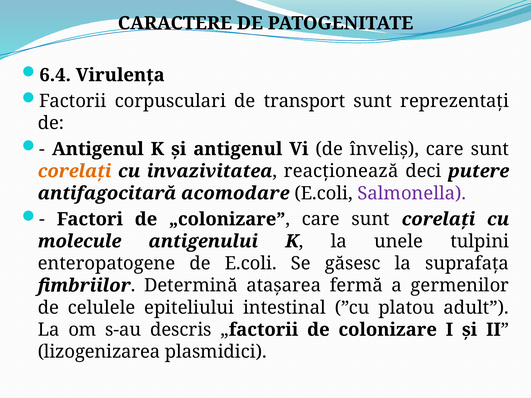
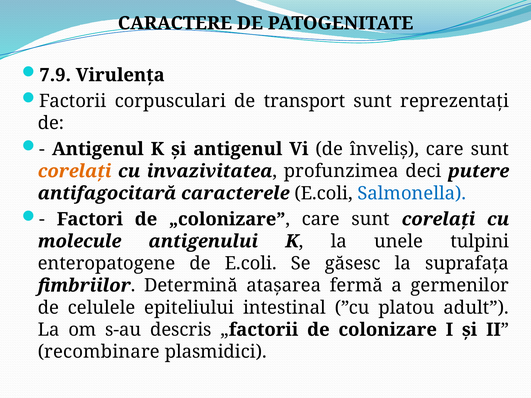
6.4: 6.4 -> 7.9
reacţionează: reacţionează -> profunzimea
acomodare: acomodare -> caracterele
Salmonella colour: purple -> blue
lizogenizarea: lizogenizarea -> recombinare
